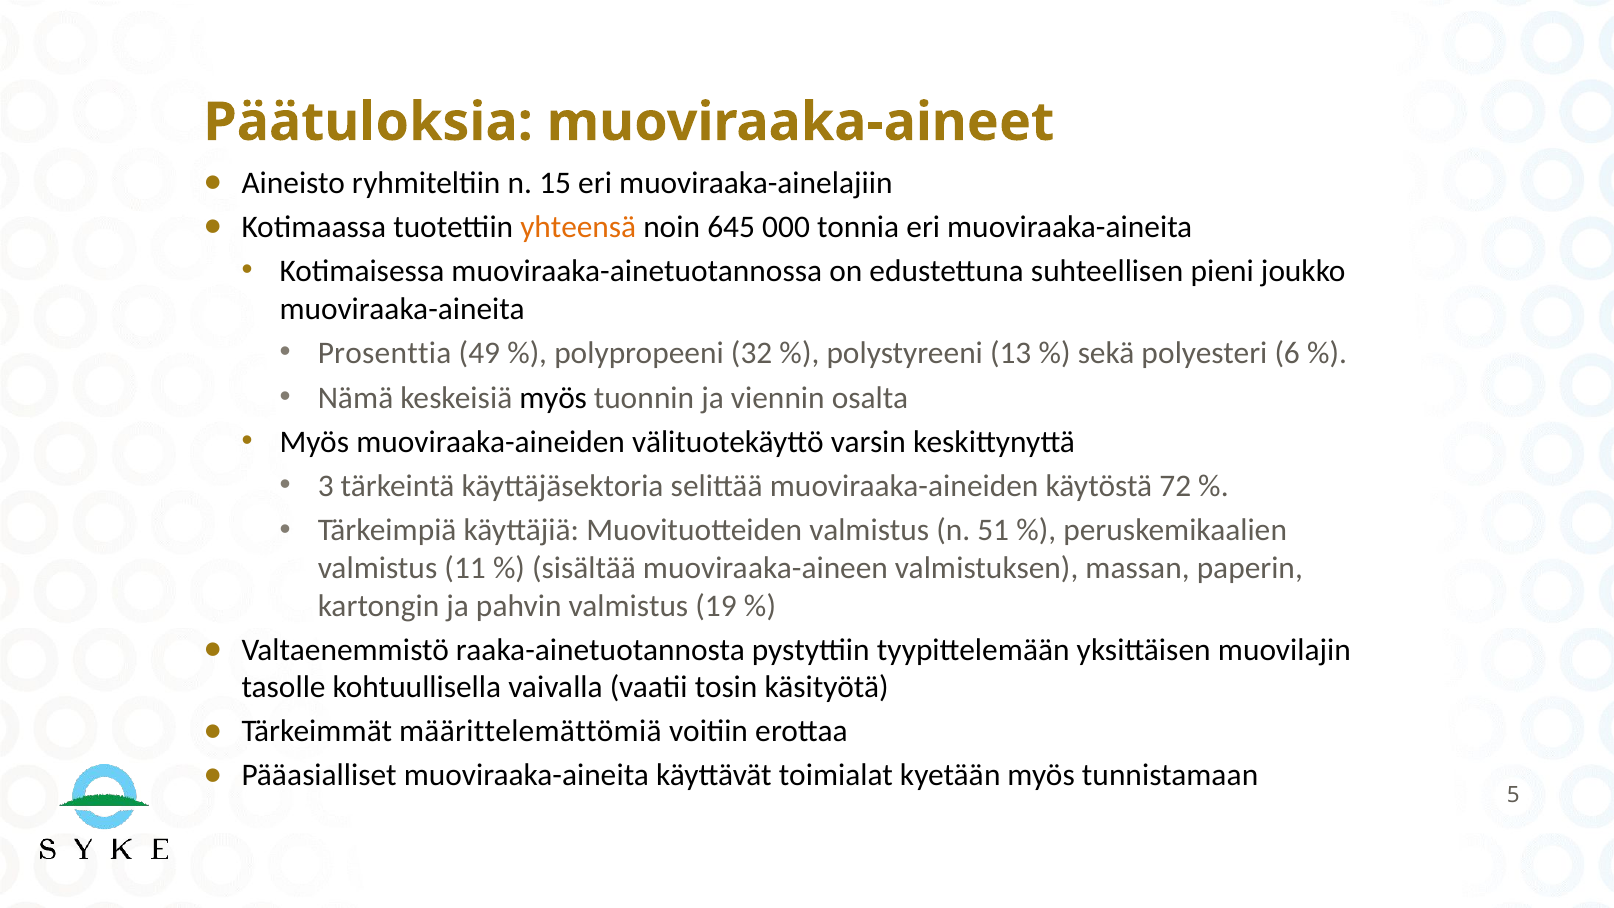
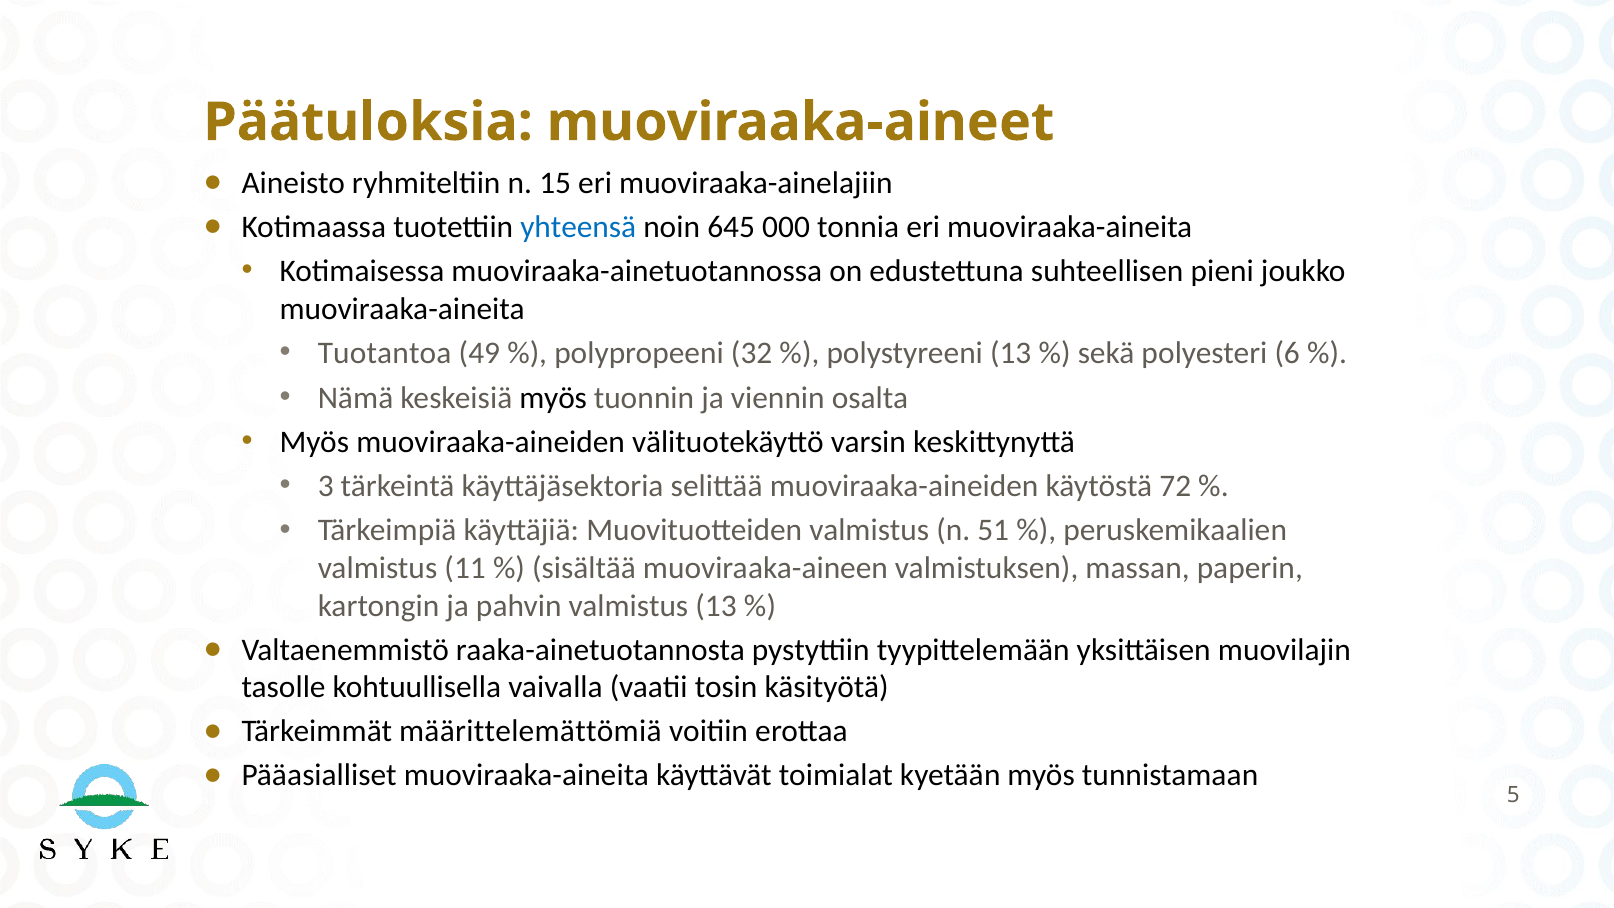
yhteensä colour: orange -> blue
Prosenttia: Prosenttia -> Tuotantoa
valmistus 19: 19 -> 13
